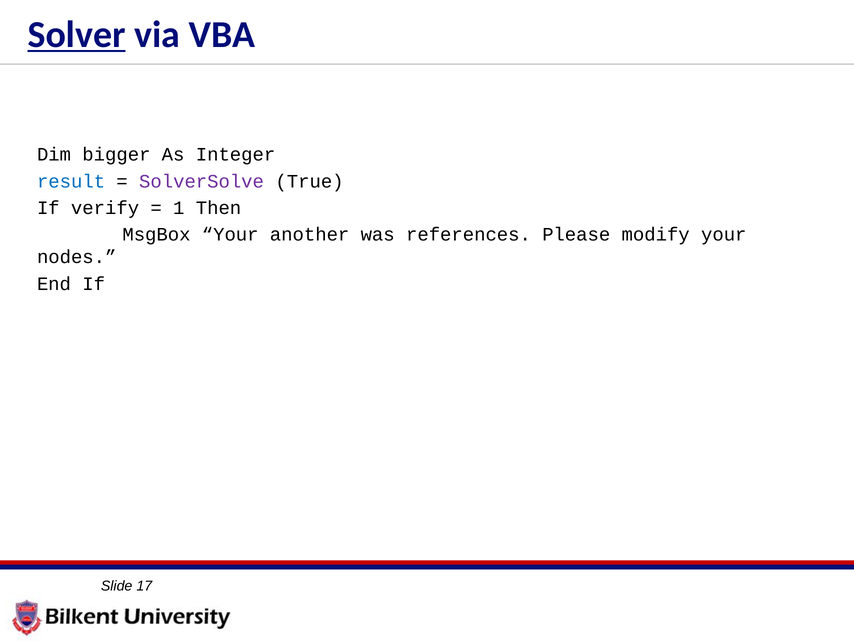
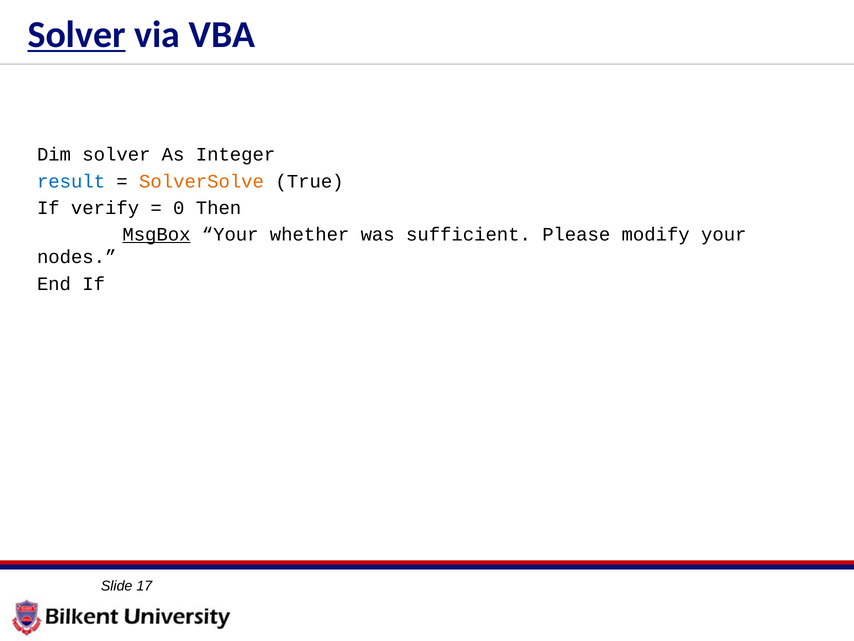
Dim bigger: bigger -> solver
SolverSolve colour: purple -> orange
1: 1 -> 0
MsgBox underline: none -> present
another: another -> whether
references: references -> sufficient
